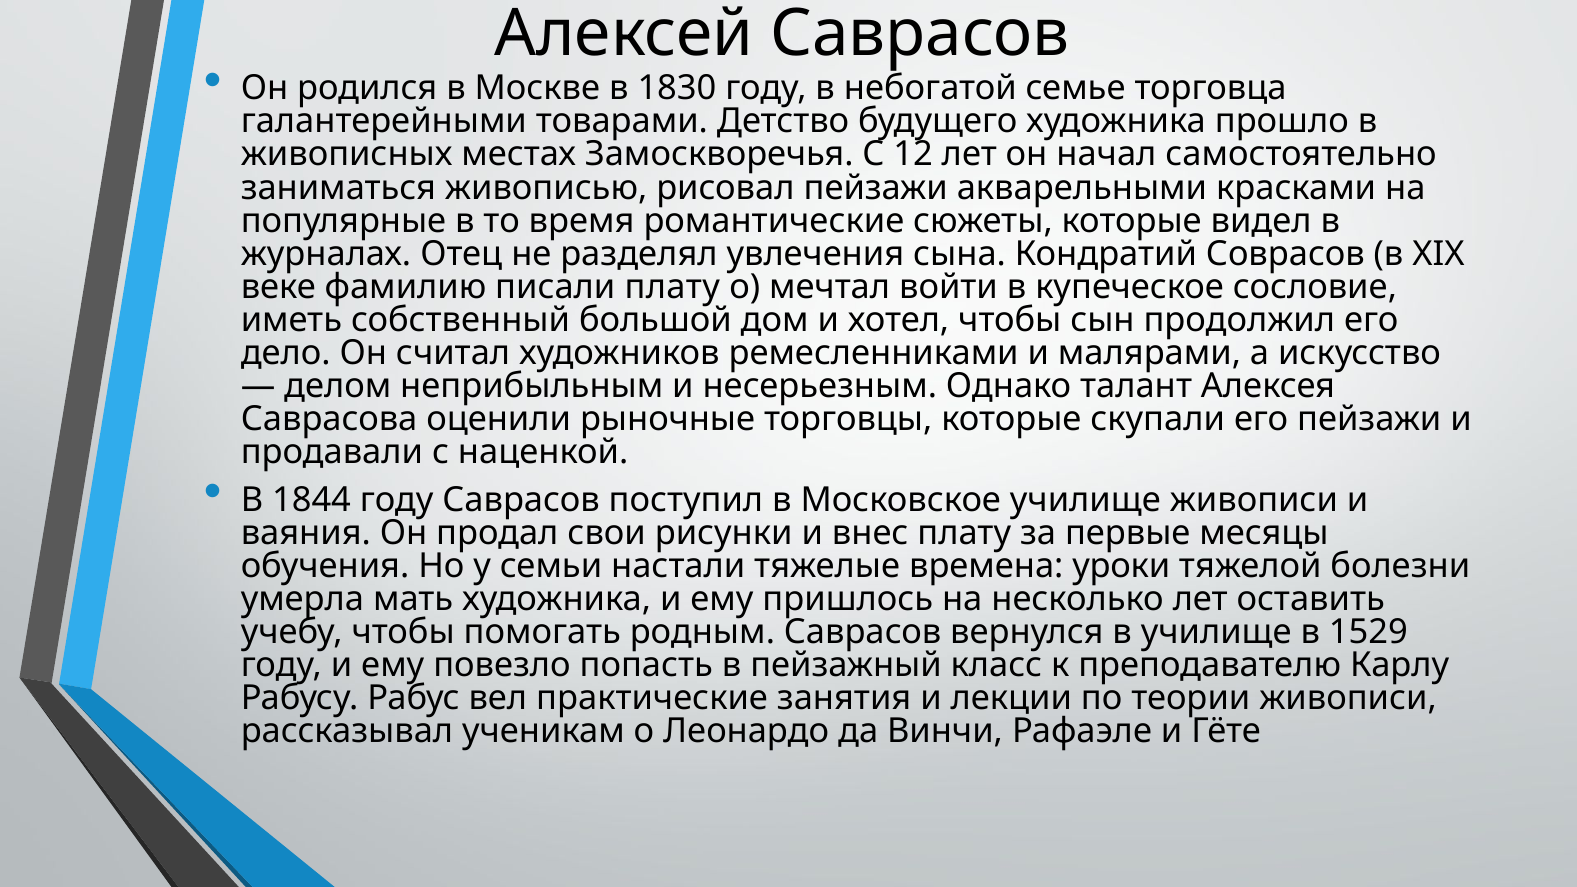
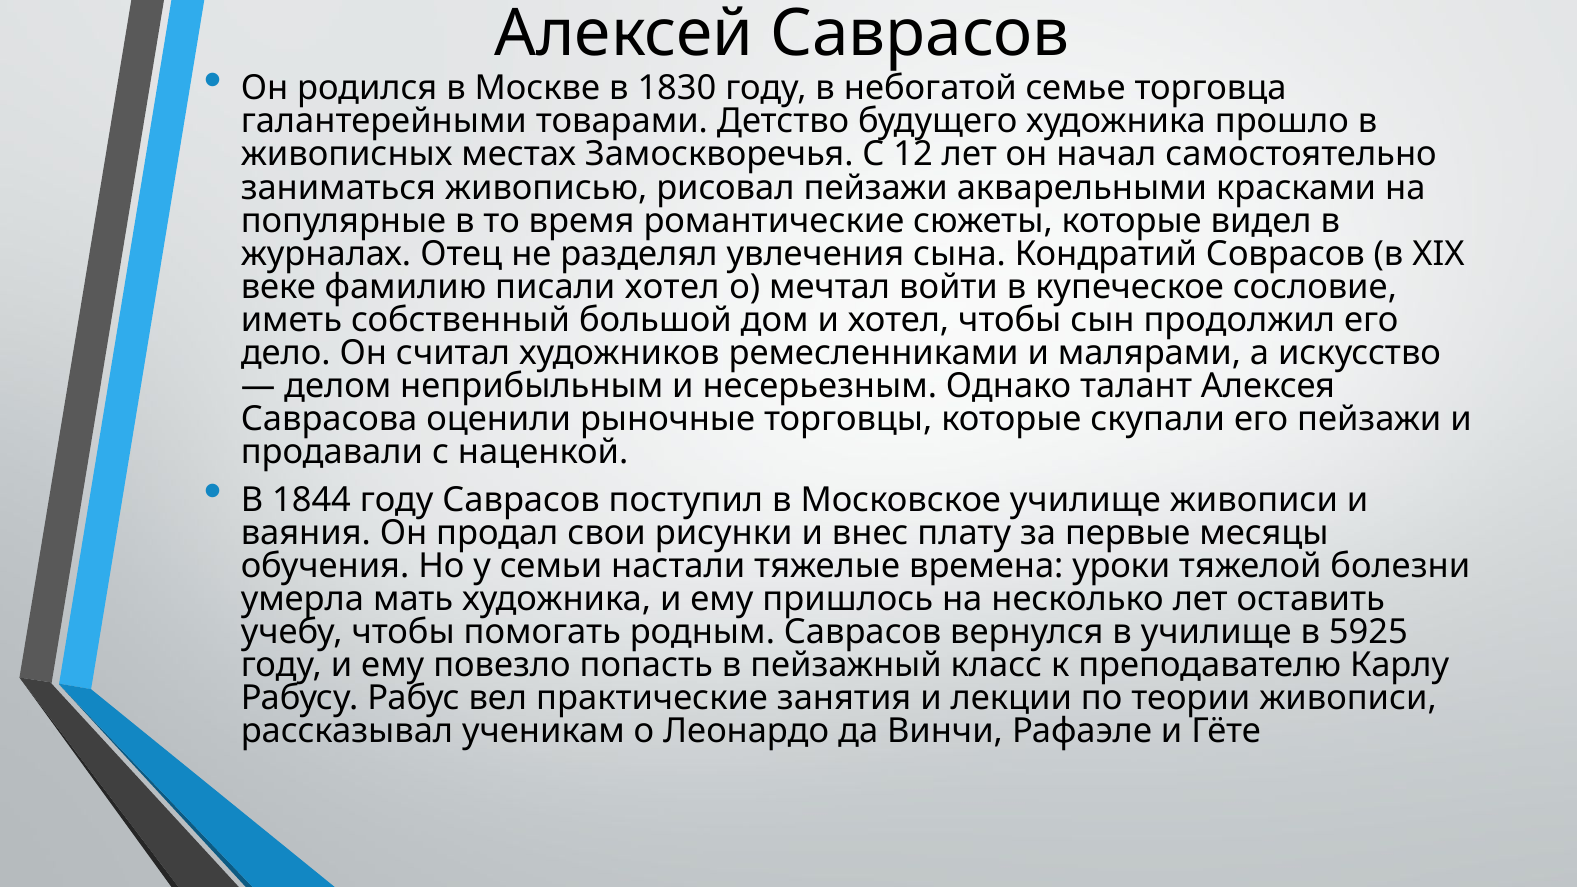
писали плату: плату -> хотел
1529: 1529 -> 5925
